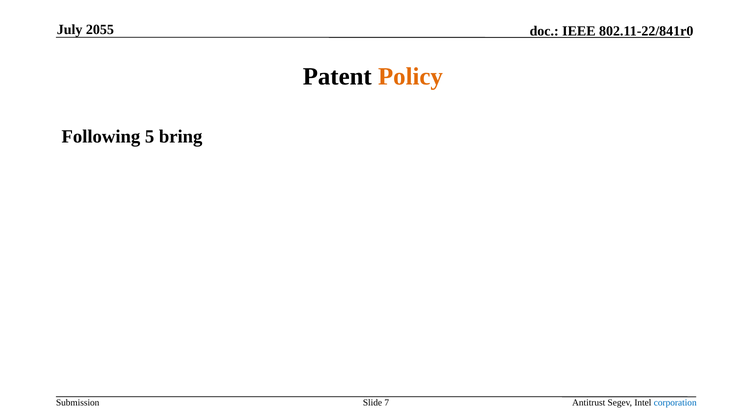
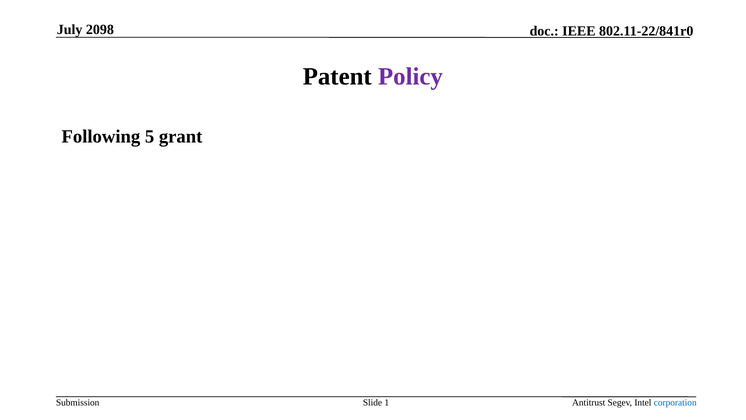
2055: 2055 -> 2098
Policy colour: orange -> purple
bring: bring -> grant
7: 7 -> 1
